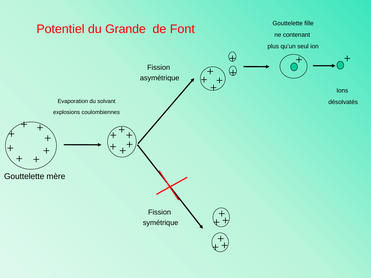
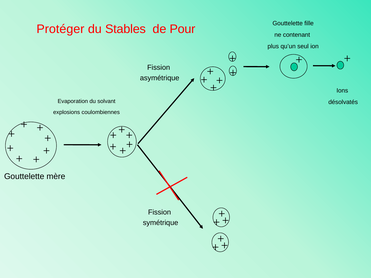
Potentiel: Potentiel -> Protéger
Grande: Grande -> Stables
Font: Font -> Pour
